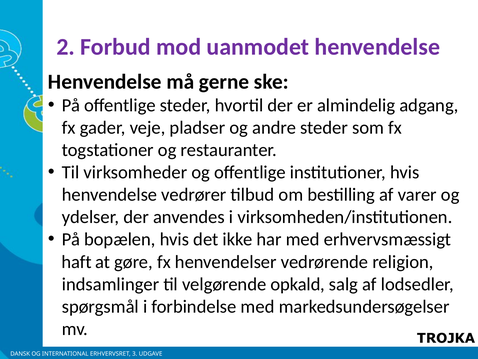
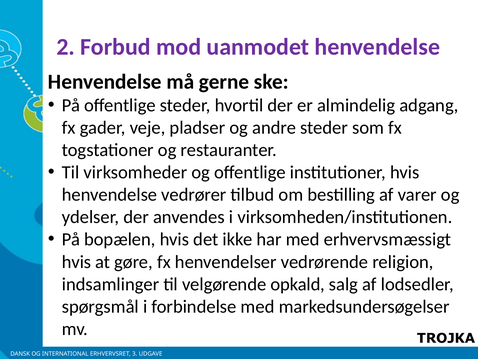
haft at (77, 262): haft -> hvis
